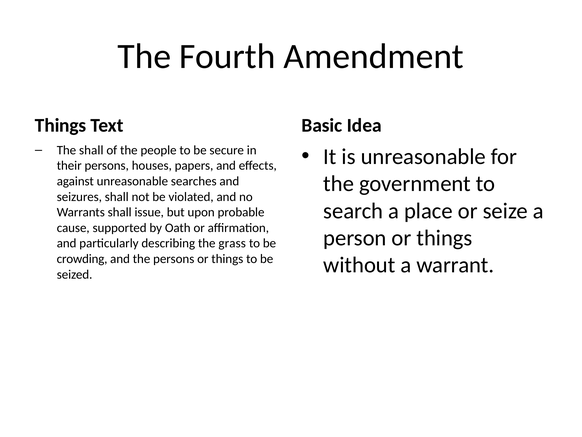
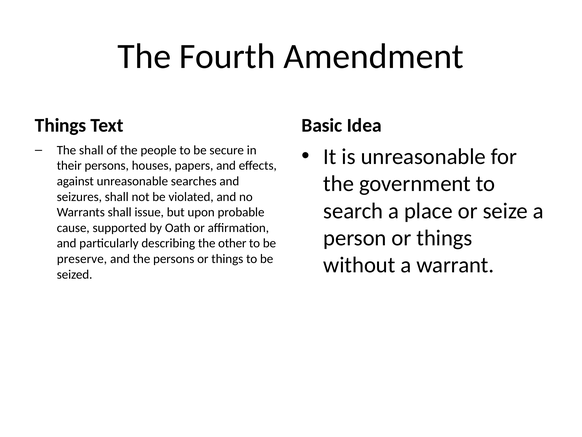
grass: grass -> other
crowding: crowding -> preserve
